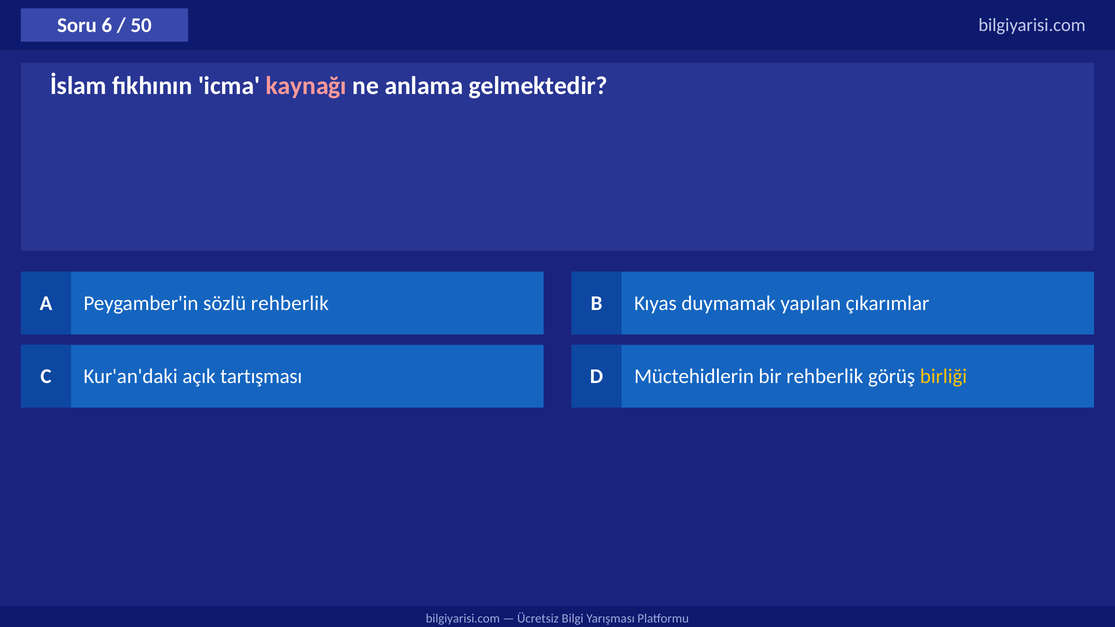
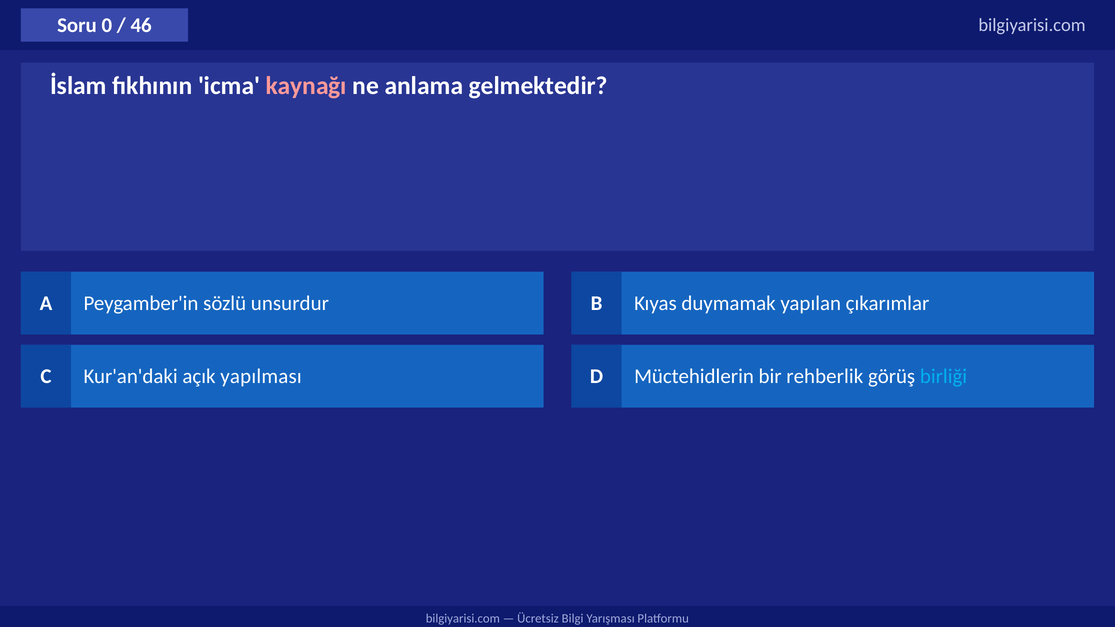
6: 6 -> 0
50: 50 -> 46
sözlü rehberlik: rehberlik -> unsurdur
tartışması: tartışması -> yapılması
birliği colour: yellow -> light blue
